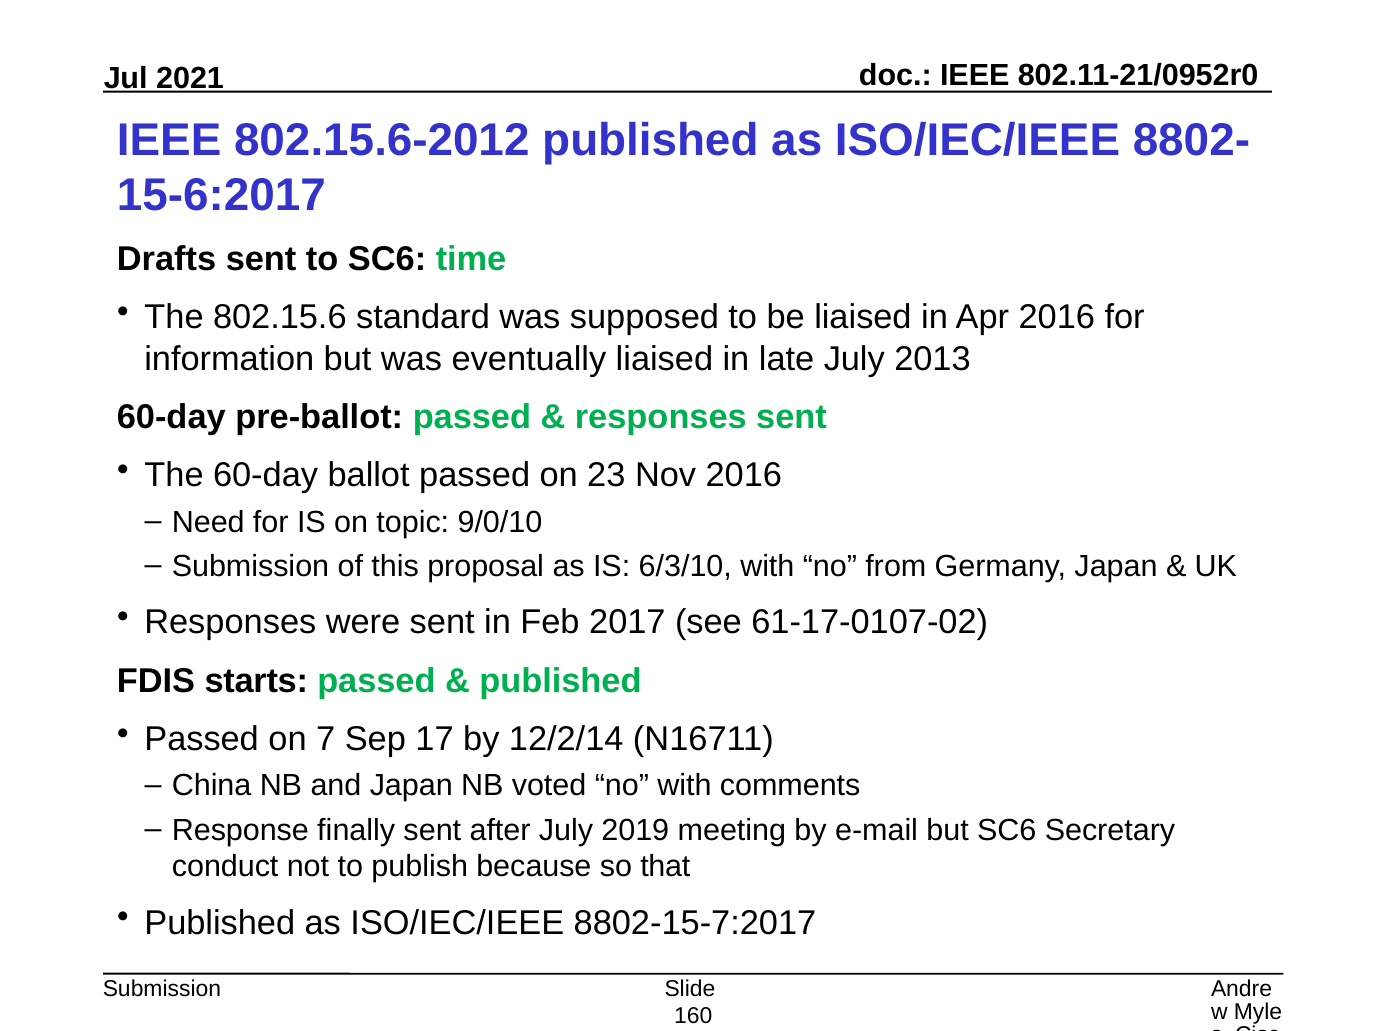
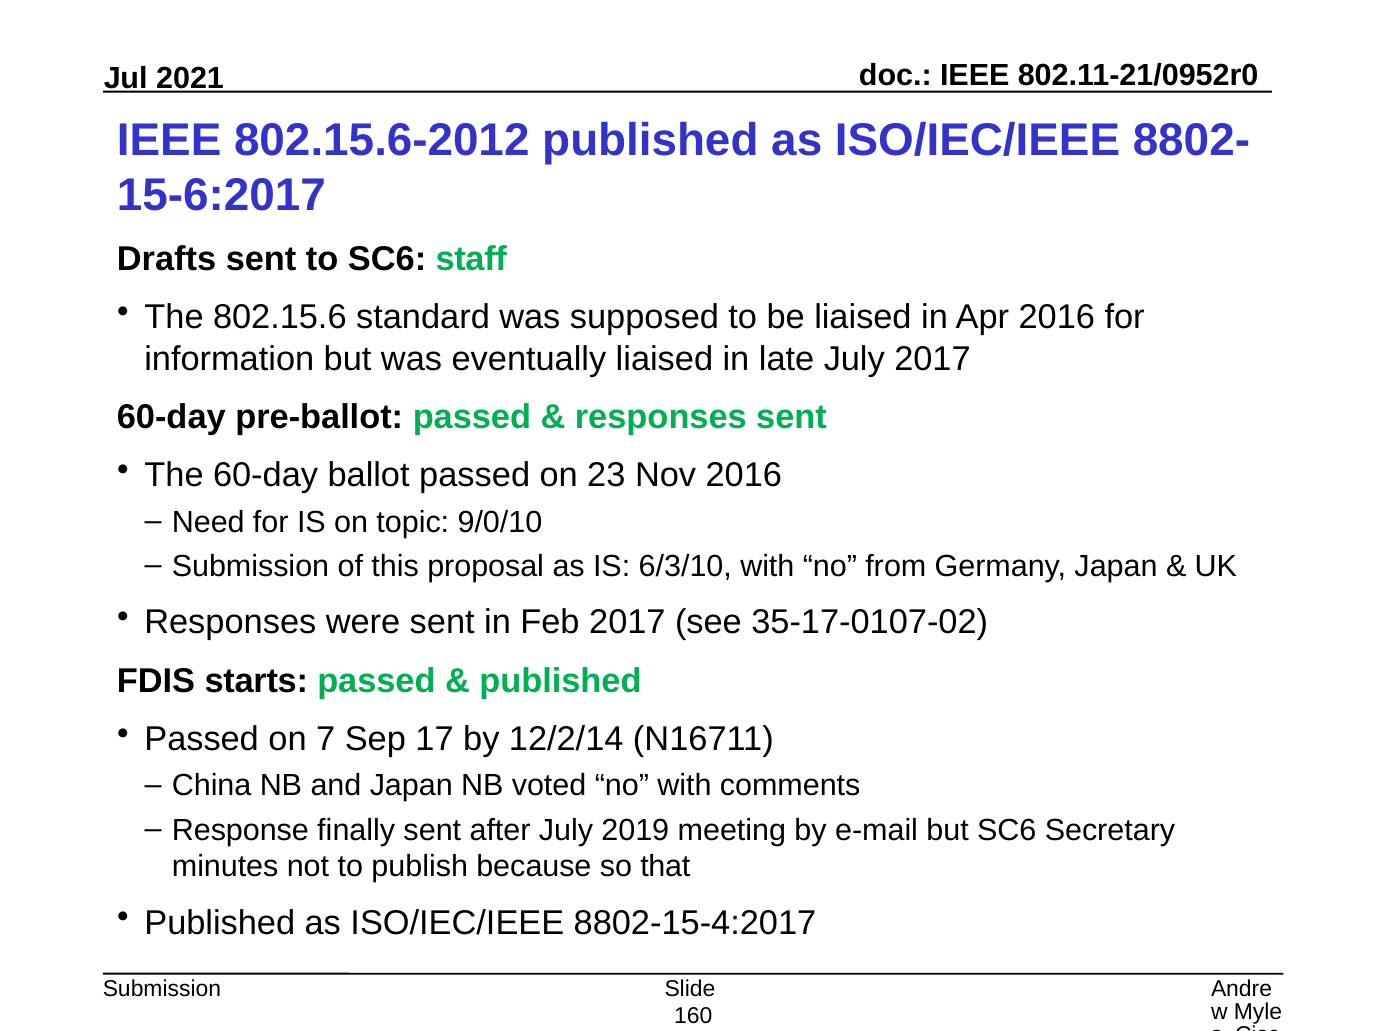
time: time -> staff
July 2013: 2013 -> 2017
61-17-0107-02: 61-17-0107-02 -> 35-17-0107-02
conduct: conduct -> minutes
8802-15-7:2017: 8802-15-7:2017 -> 8802-15-4:2017
